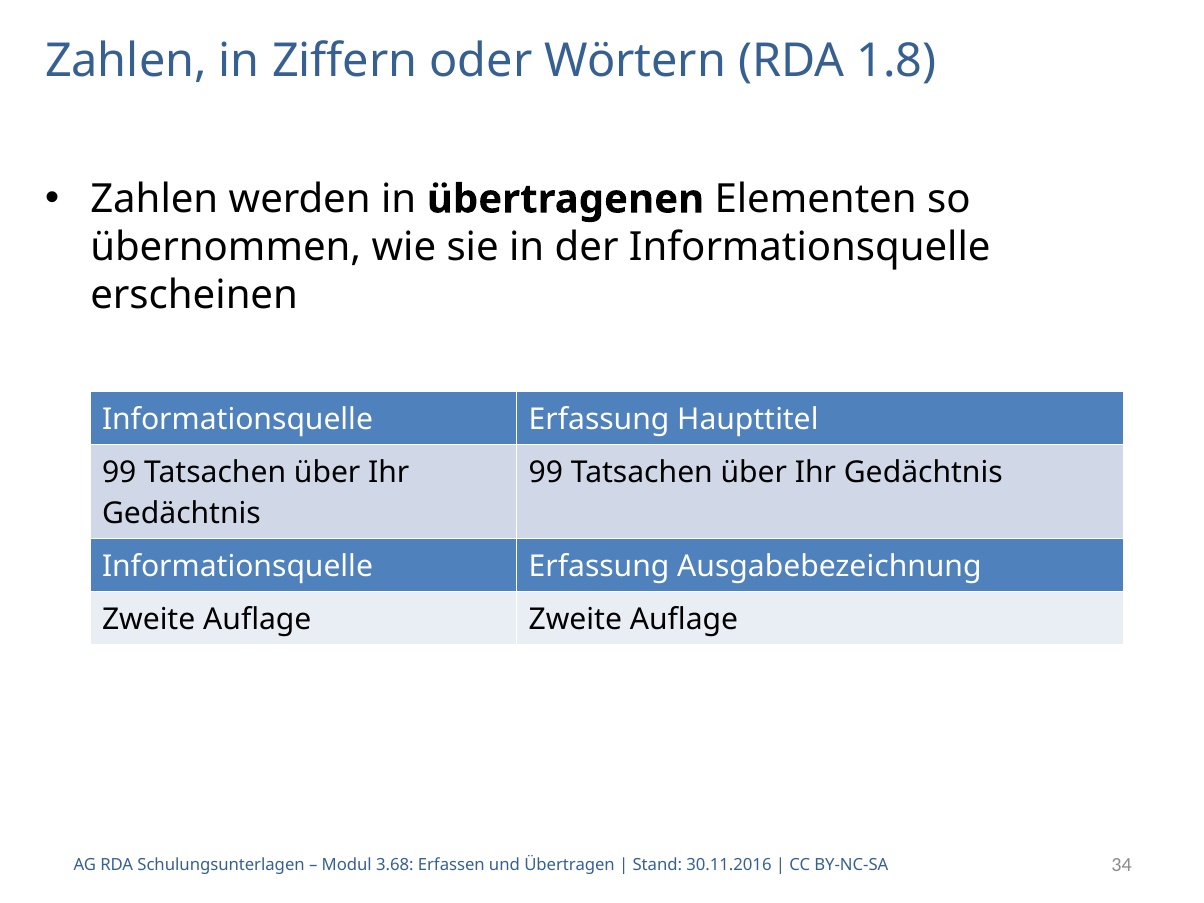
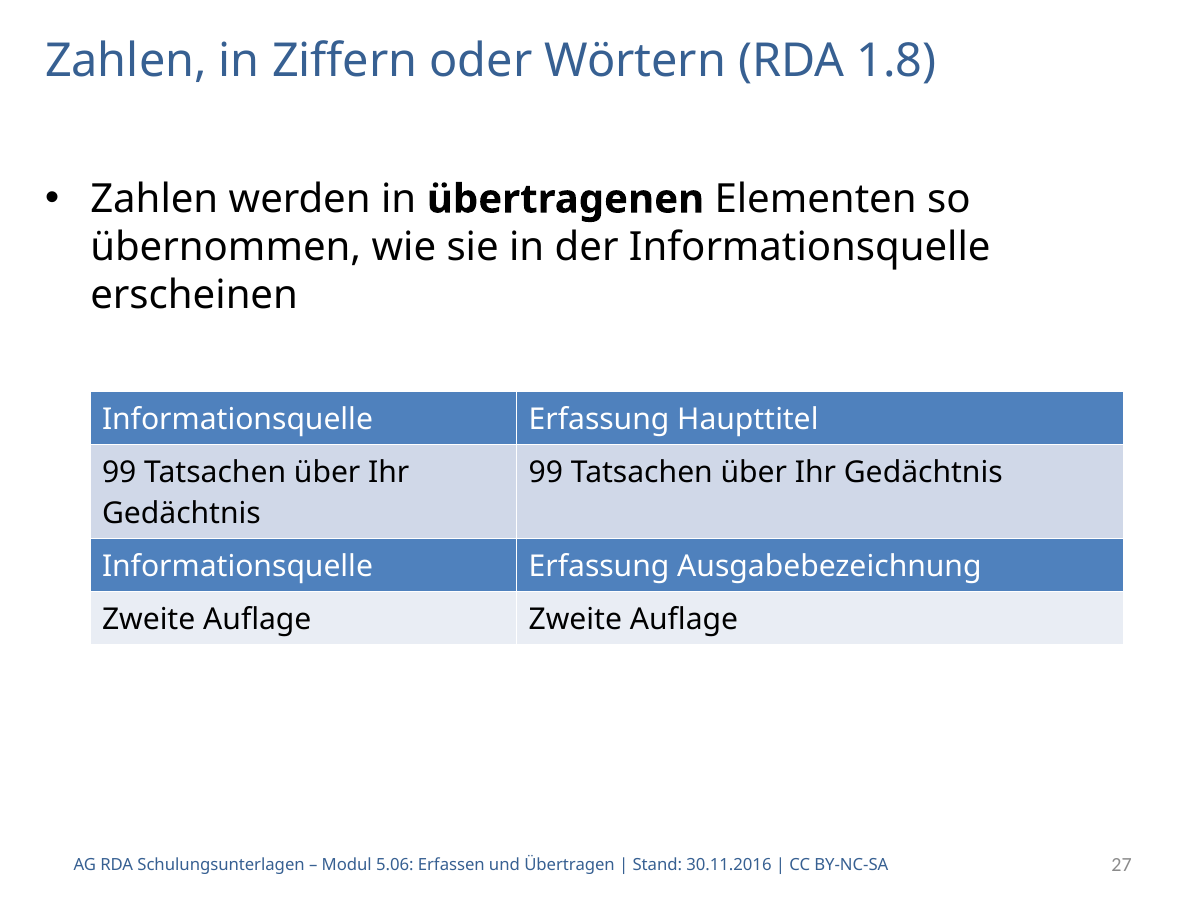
3.68: 3.68 -> 5.06
34: 34 -> 27
